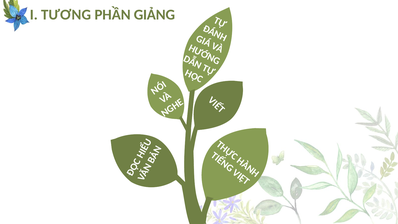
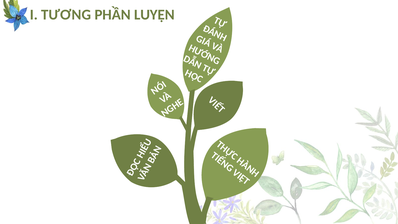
GIẢNG: GIẢNG -> LUYỆN
